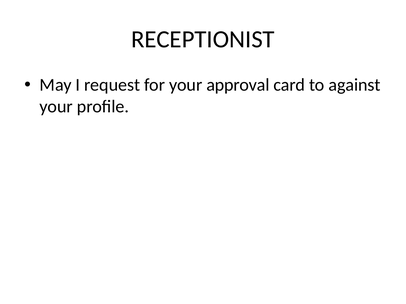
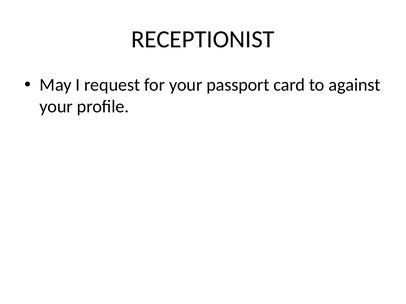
approval: approval -> passport
